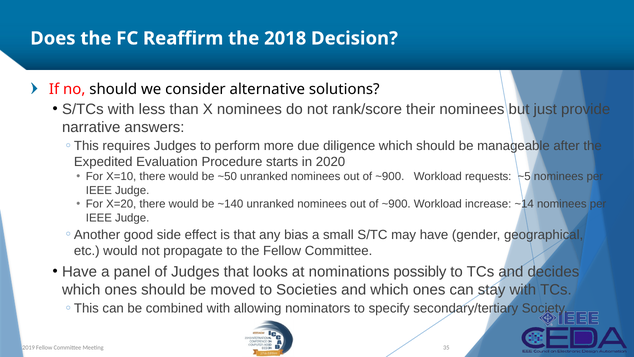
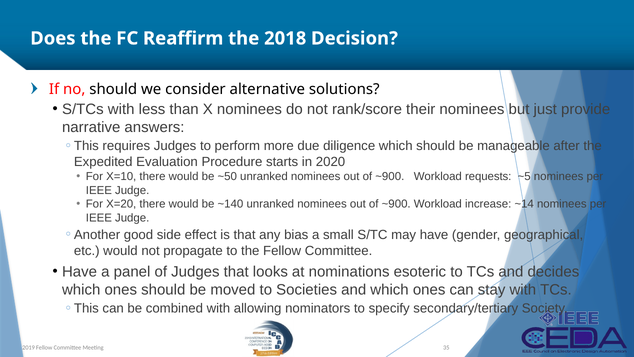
possibly: possibly -> esoteric
